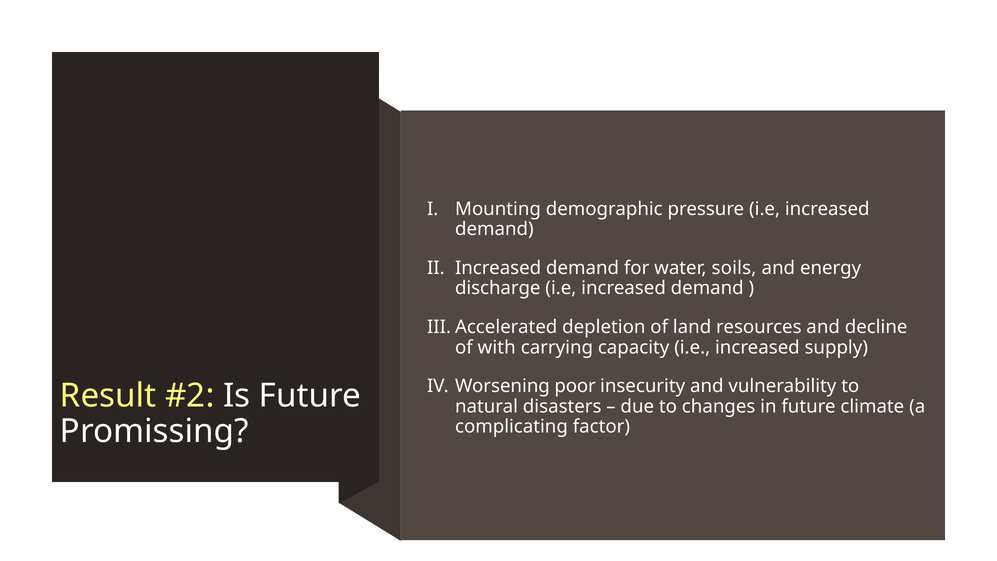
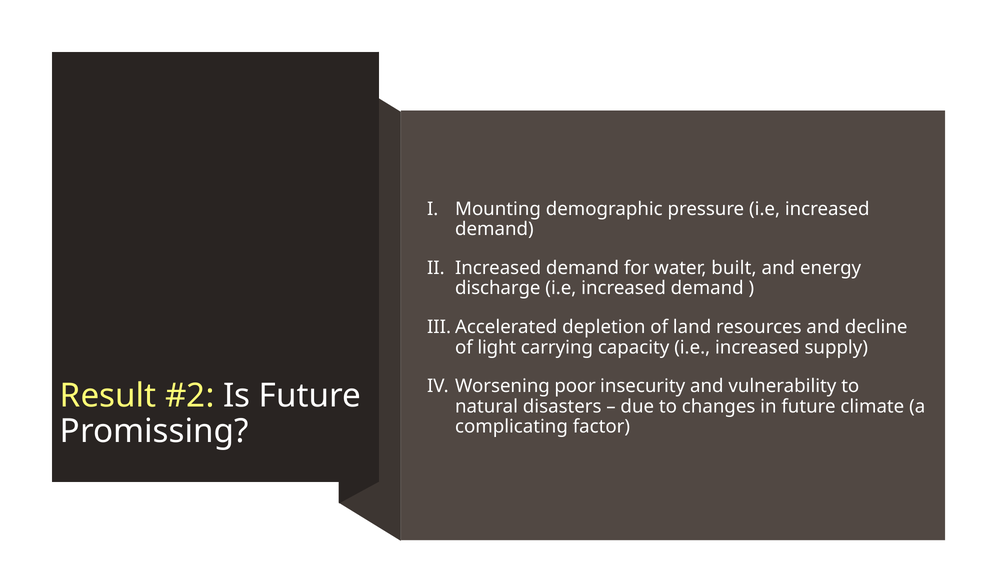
soils: soils -> built
with: with -> light
